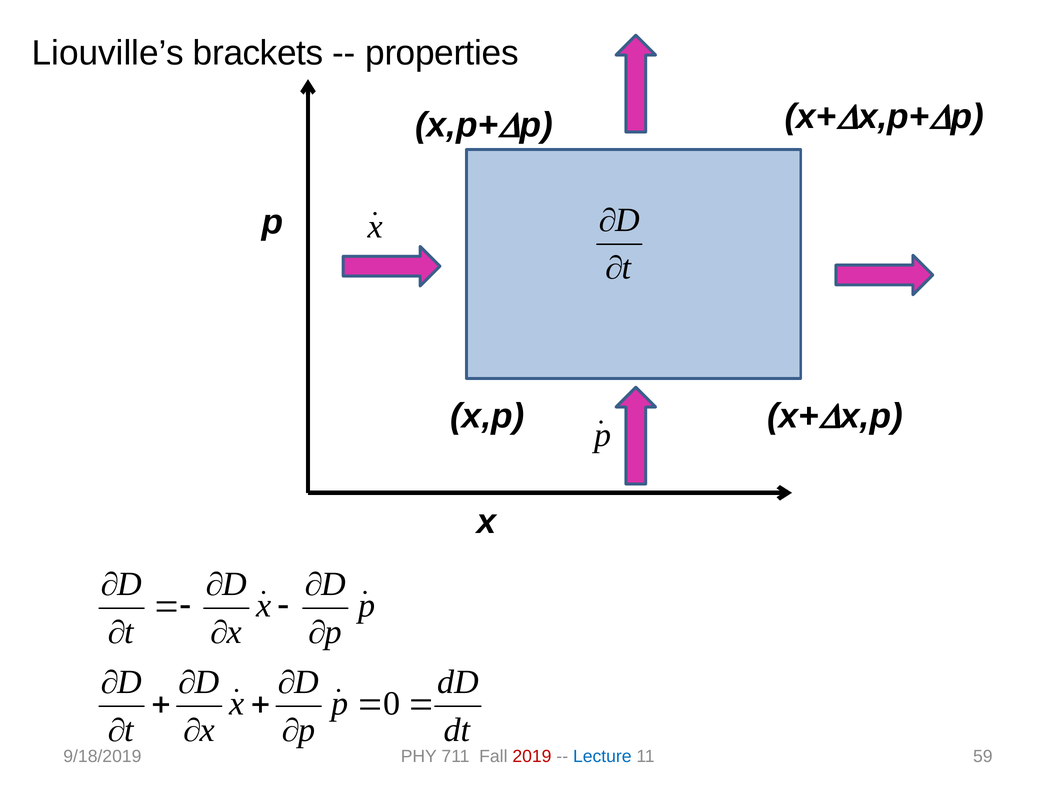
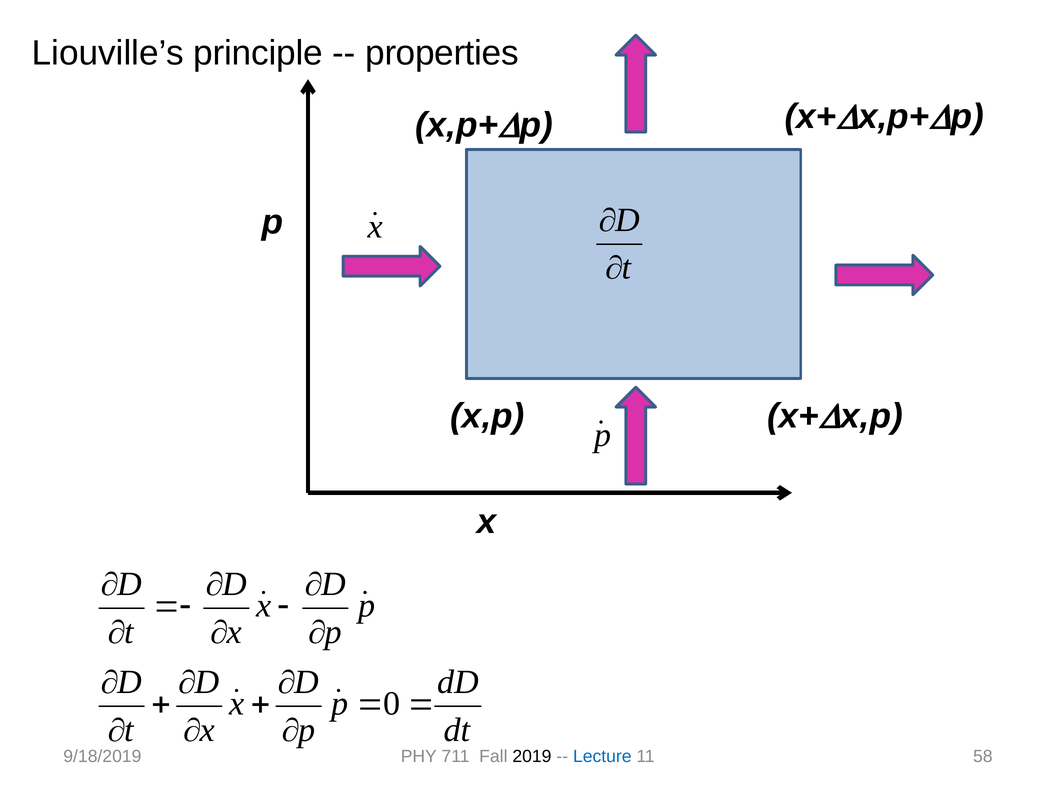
brackets: brackets -> principle
2019 colour: red -> black
59: 59 -> 58
